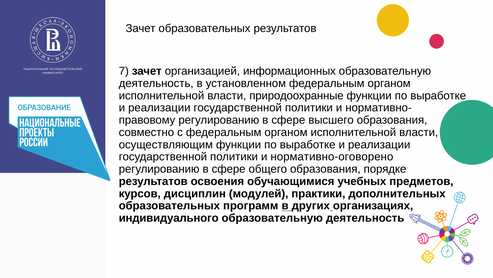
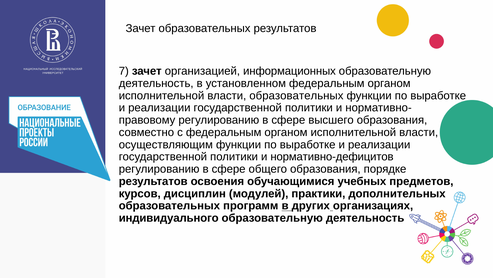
власти природоохранные: природоохранные -> образовательных
нормативно-оговорено: нормативно-оговорено -> нормативно-дефицитов
